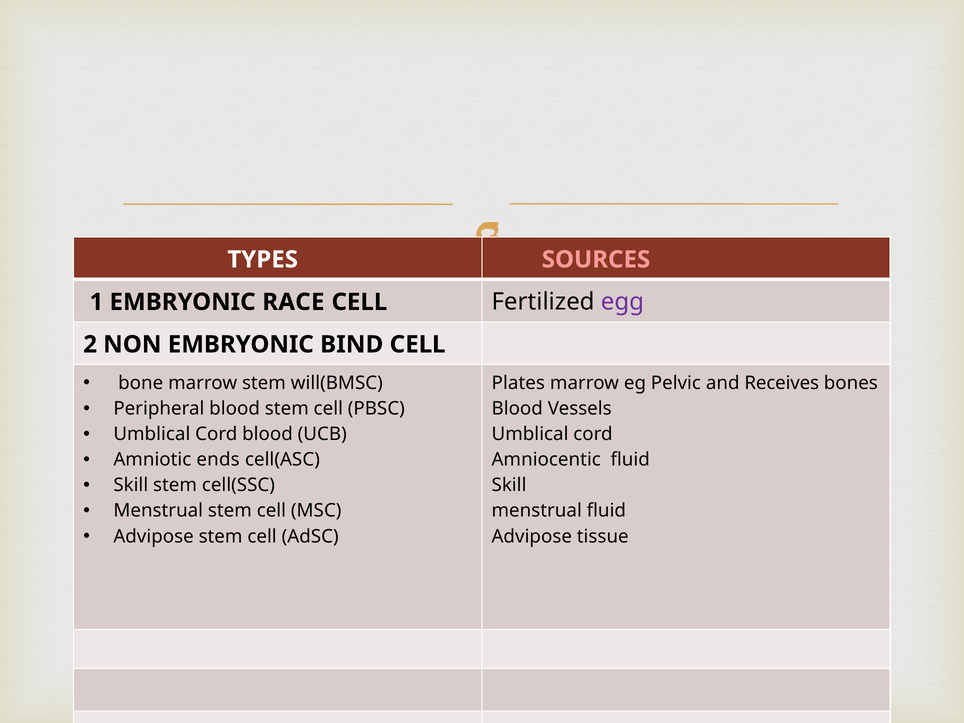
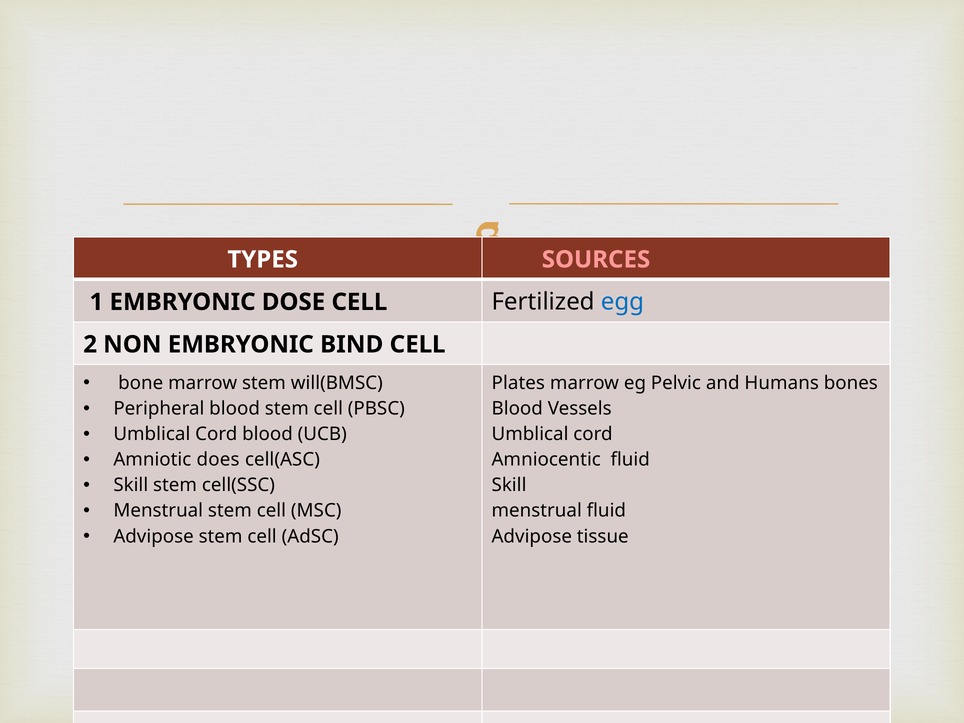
RACE: RACE -> DOSE
egg colour: purple -> blue
Receives: Receives -> Humans
ends: ends -> does
